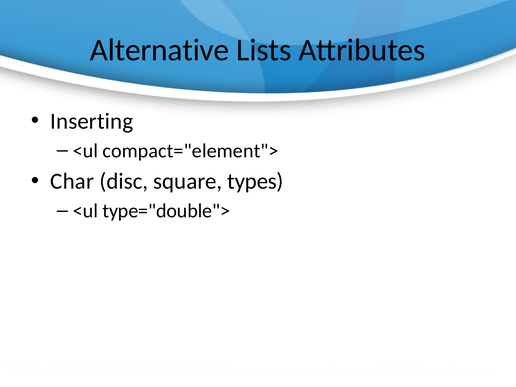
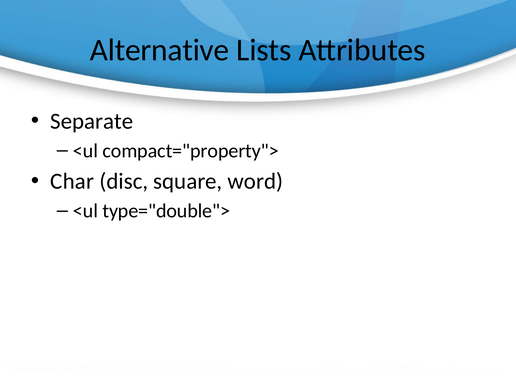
Inserting: Inserting -> Separate
compact="element">: compact="element"> -> compact="property">
types: types -> word
